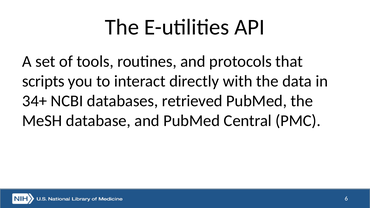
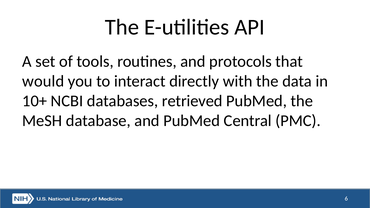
scripts: scripts -> would
34+: 34+ -> 10+
